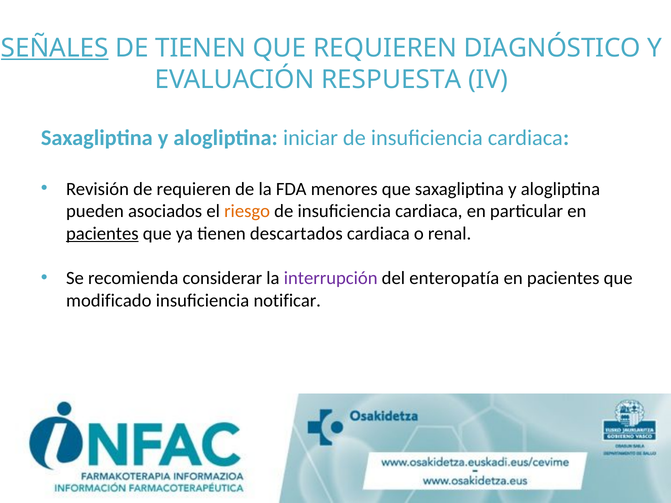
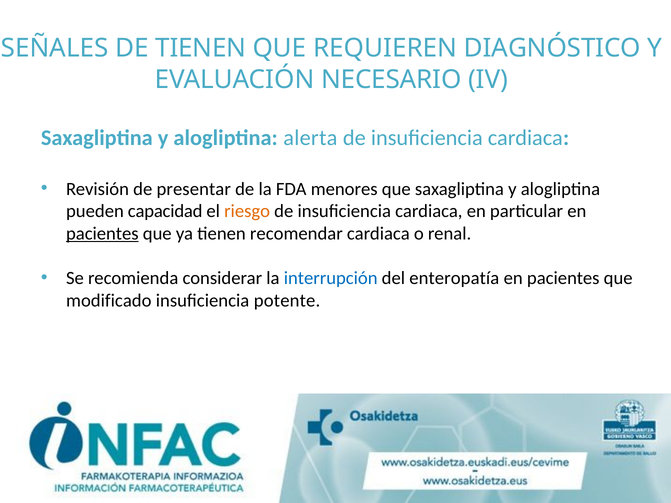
SEÑALES underline: present -> none
RESPUESTA: RESPUESTA -> NECESARIO
iniciar: iniciar -> alerta
de requieren: requieren -> presentar
asociados: asociados -> capacidad
descartados: descartados -> recomendar
interrupción colour: purple -> blue
notificar: notificar -> potente
